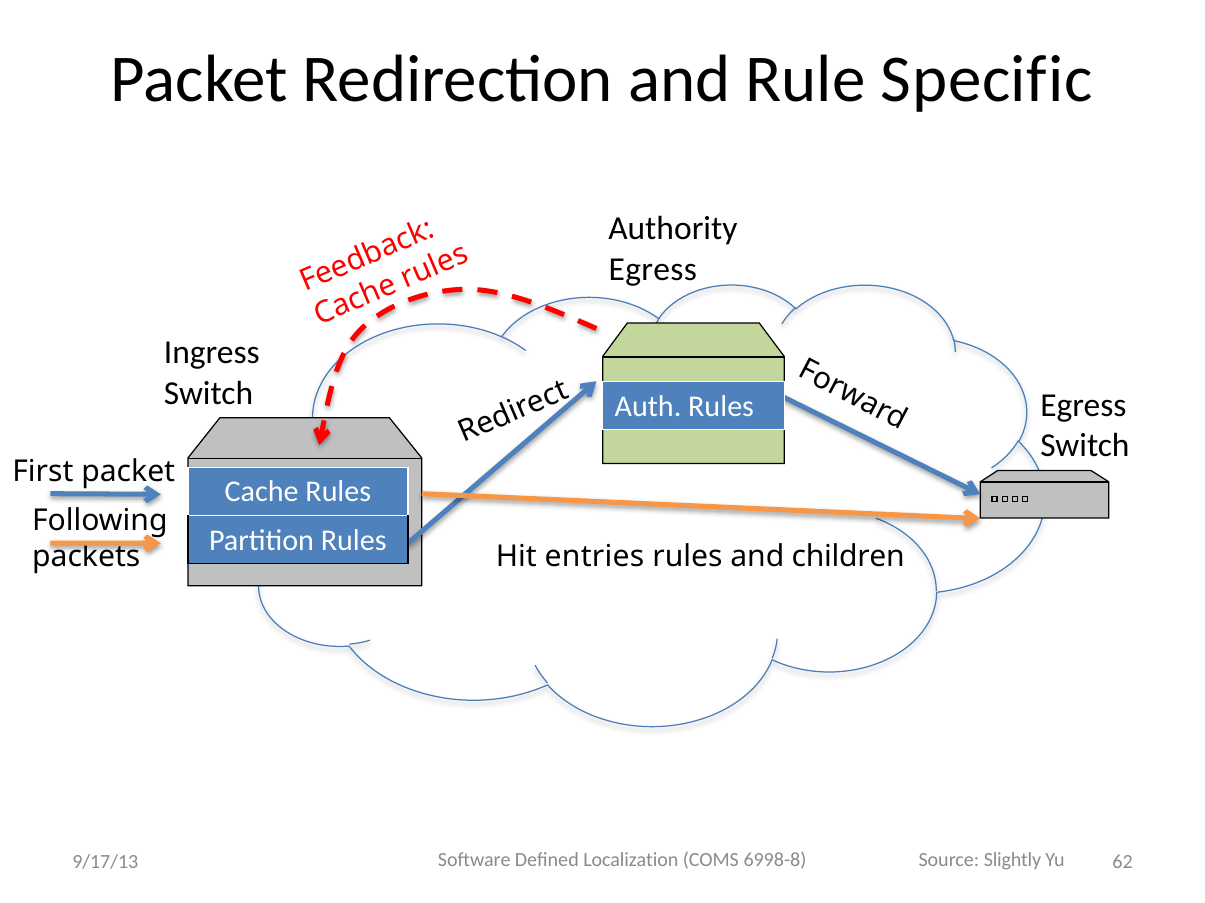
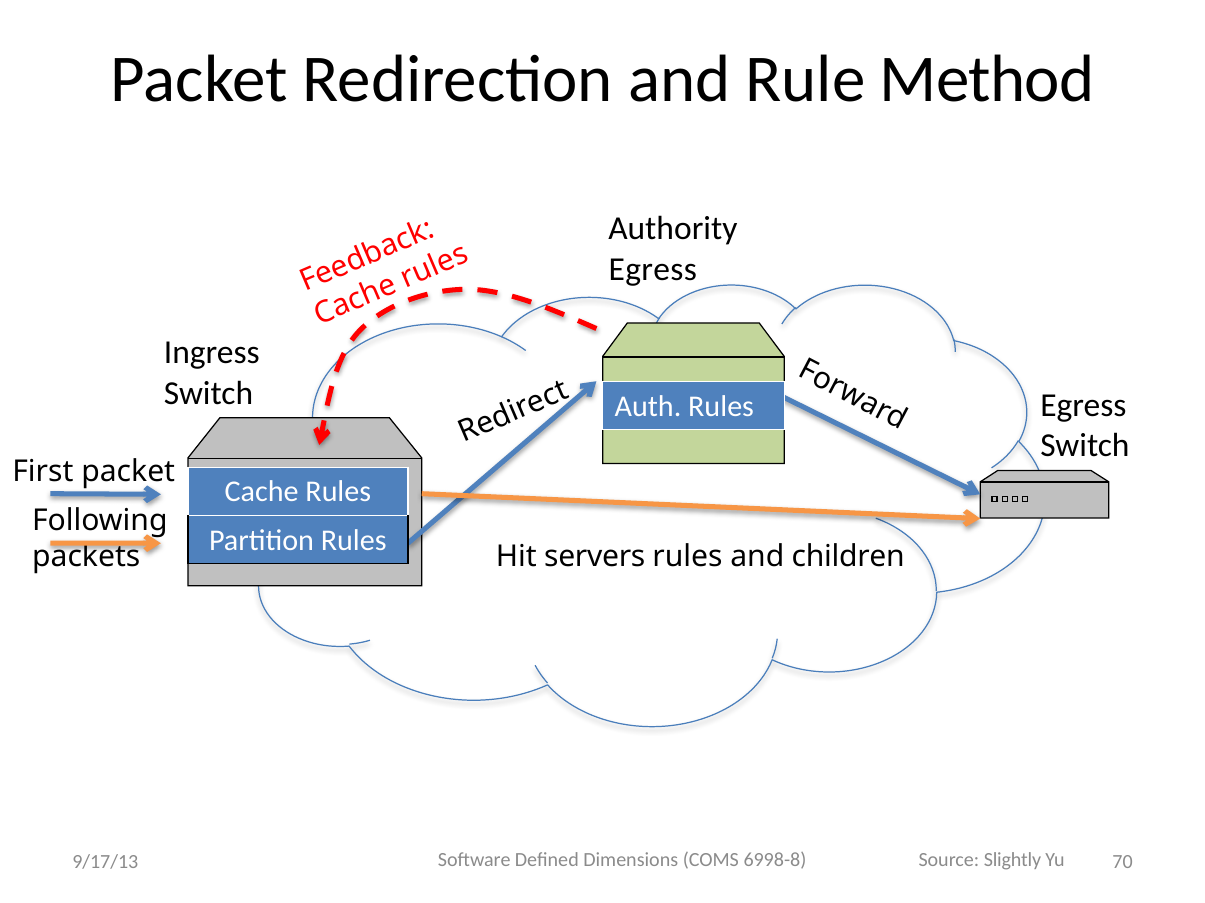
Specific: Specific -> Method
entries: entries -> servers
Localization: Localization -> Dimensions
62: 62 -> 70
